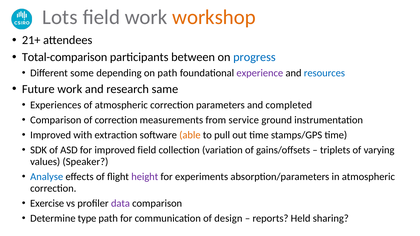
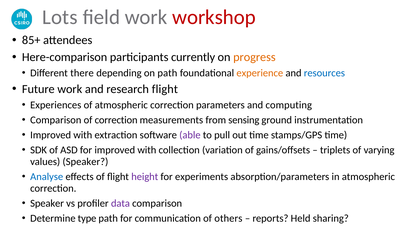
workshop colour: orange -> red
21+: 21+ -> 85+
Total-comparison: Total-comparison -> Here-comparison
between: between -> currently
progress colour: blue -> orange
some: some -> there
experience colour: purple -> orange
research same: same -> flight
completed: completed -> computing
service: service -> sensing
able colour: orange -> purple
for improved field: field -> with
Exercise at (47, 203): Exercise -> Speaker
design: design -> others
